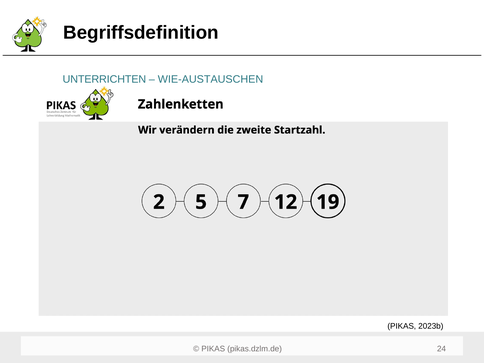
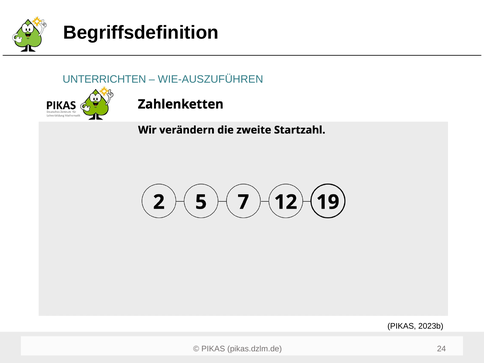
WIE-AUSTAUSCHEN: WIE-AUSTAUSCHEN -> WIE-AUSZUFÜHREN
